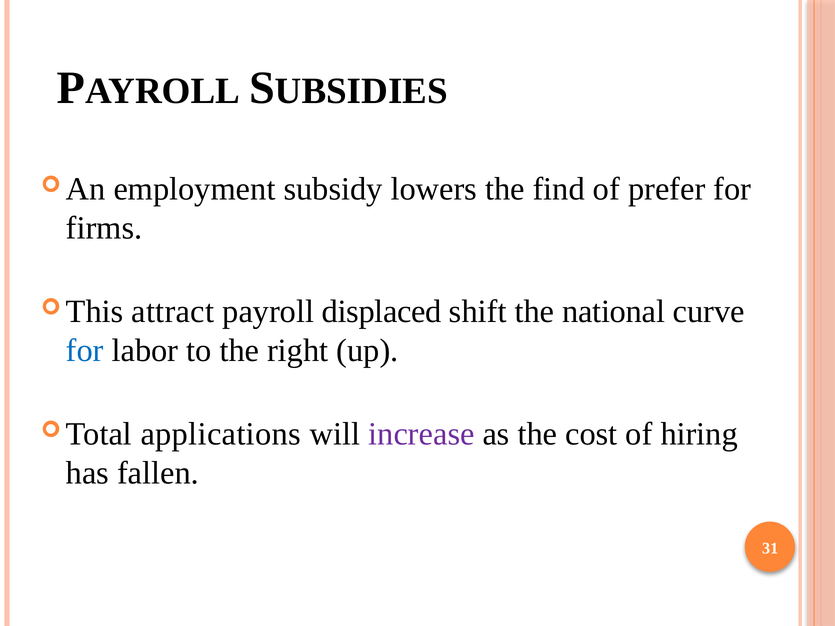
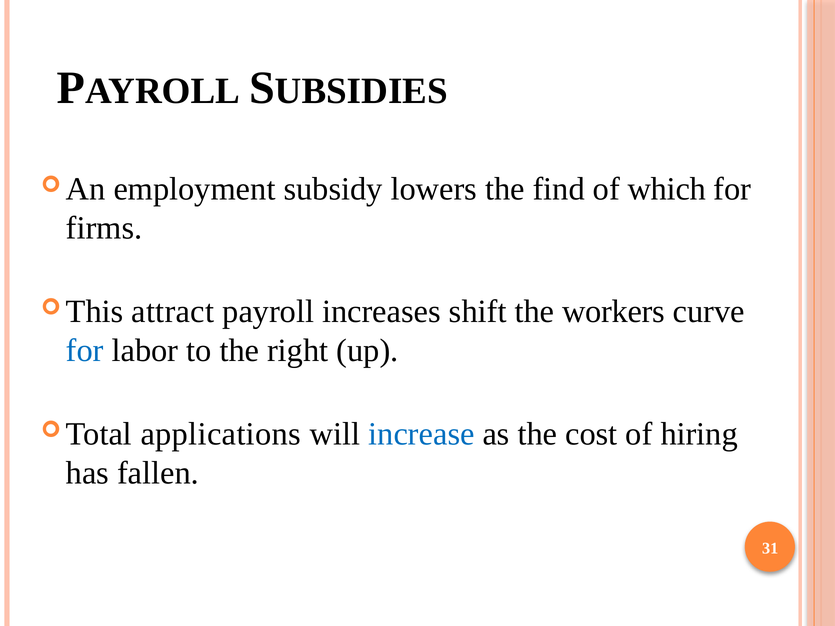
prefer: prefer -> which
displaced: displaced -> increases
national: national -> workers
increase colour: purple -> blue
